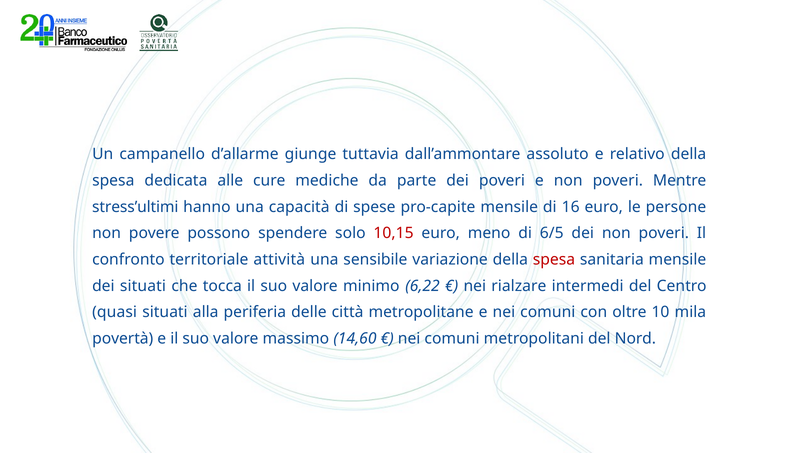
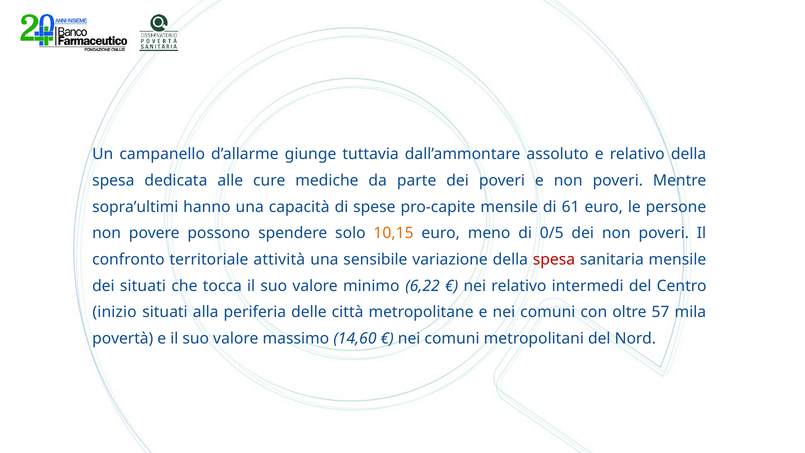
stress’ultimi: stress’ultimi -> sopra’ultimi
16: 16 -> 61
10,15 colour: red -> orange
6/5: 6/5 -> 0/5
nei rialzare: rialzare -> relativo
quasi: quasi -> inizio
10: 10 -> 57
